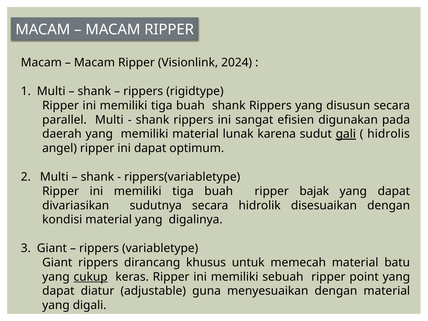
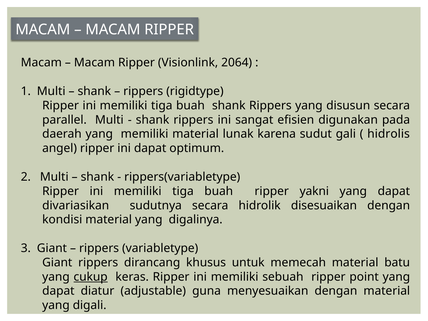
2024: 2024 -> 2064
gali underline: present -> none
bajak: bajak -> yakni
